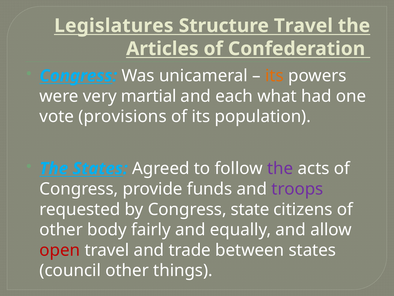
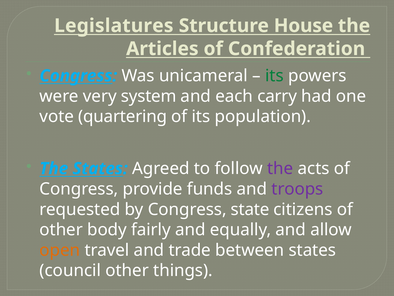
Structure Travel: Travel -> House
its at (274, 76) colour: orange -> green
martial: martial -> system
what: what -> carry
provisions: provisions -> quartering
open colour: red -> orange
